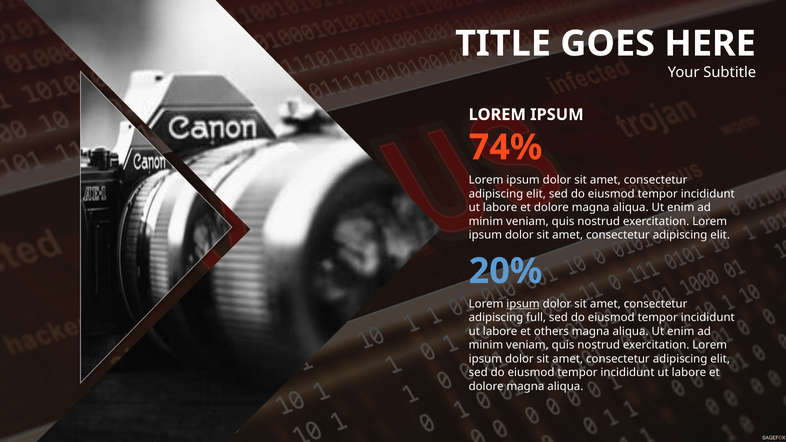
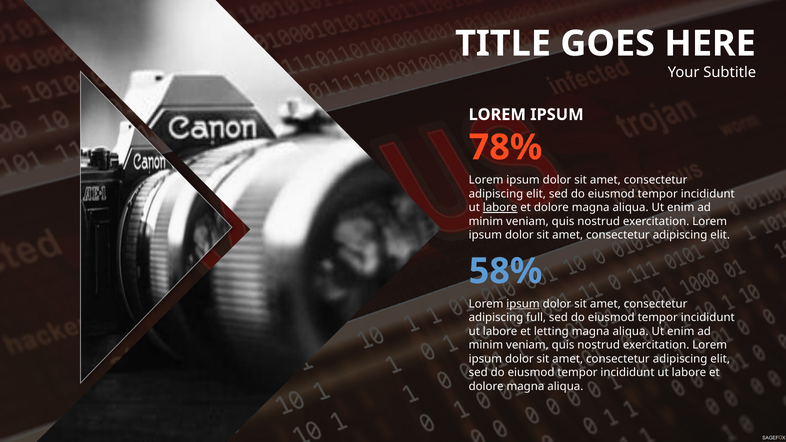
74%: 74% -> 78%
labore at (500, 208) underline: none -> present
20%: 20% -> 58%
others: others -> letting
